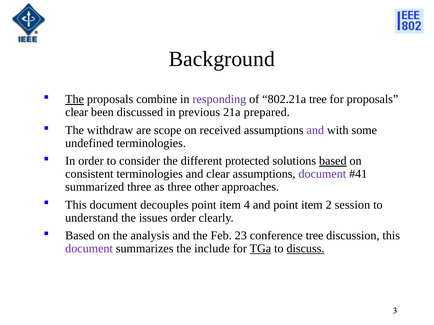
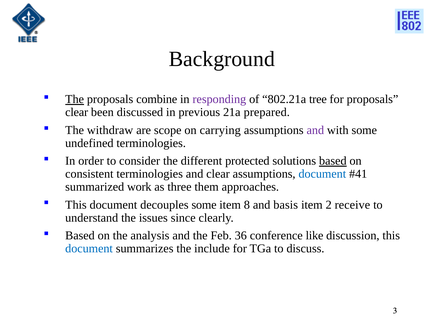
received: received -> carrying
document at (322, 174) colour: purple -> blue
summarized three: three -> work
other: other -> them
decouples point: point -> some
4: 4 -> 8
and point: point -> basis
session: session -> receive
issues order: order -> since
23: 23 -> 36
conference tree: tree -> like
document at (89, 249) colour: purple -> blue
TGa underline: present -> none
discuss underline: present -> none
